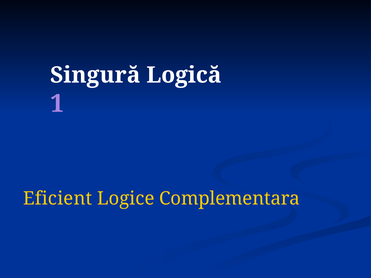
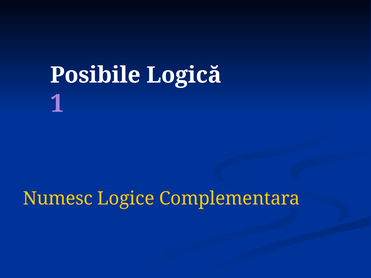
Singură: Singură -> Posibile
Eficient: Eficient -> Numesc
